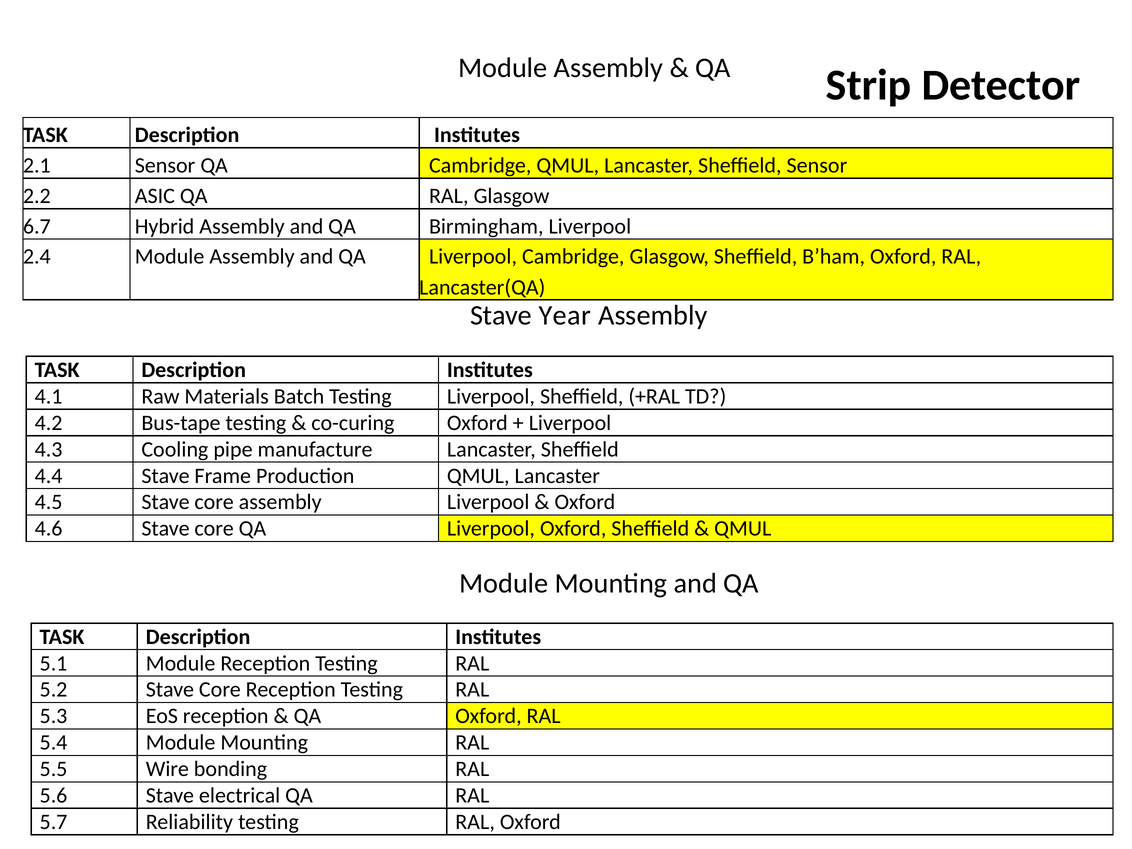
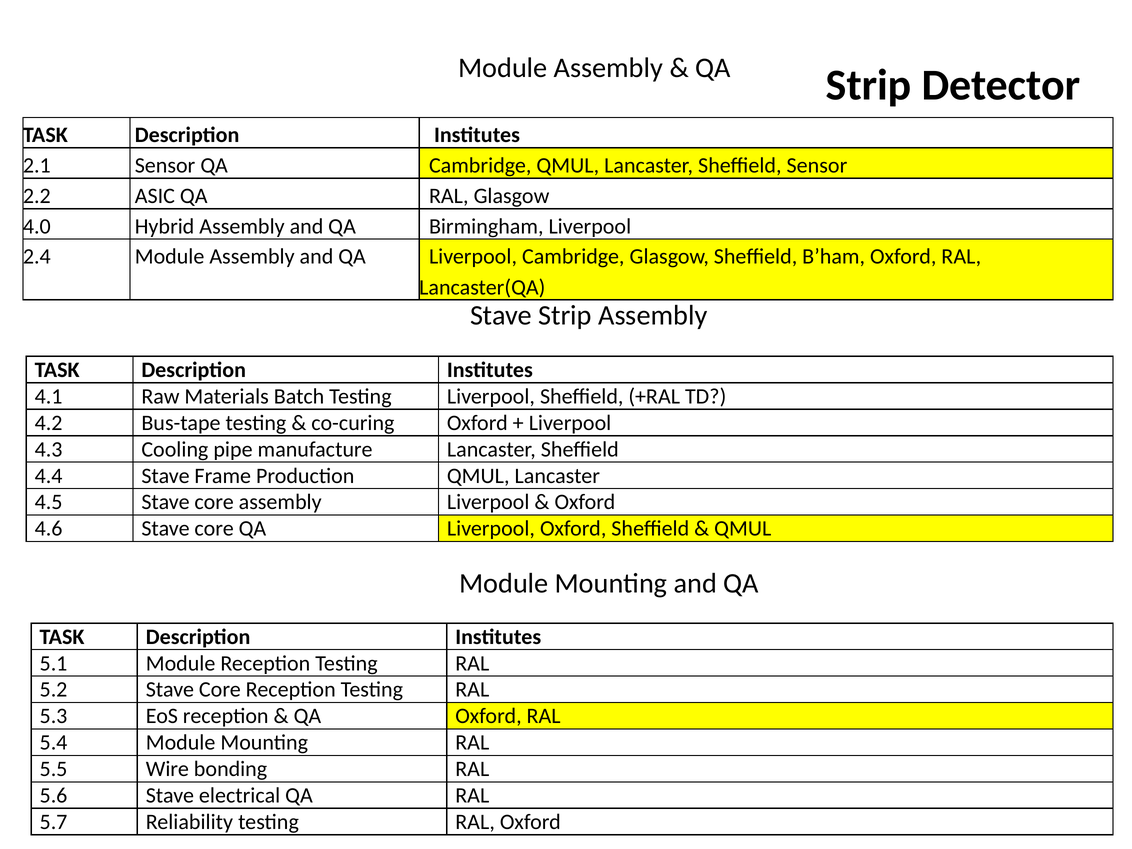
6.7: 6.7 -> 4.0
Stave Year: Year -> Strip
